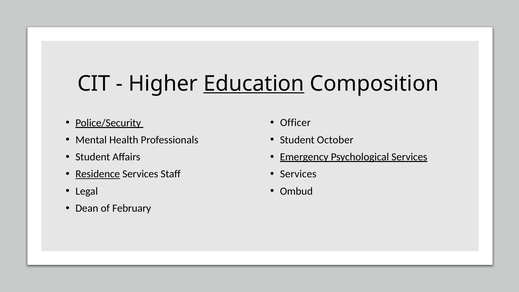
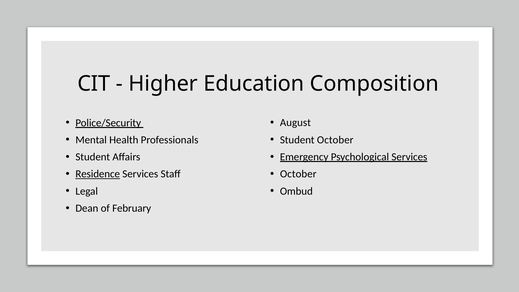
Education underline: present -> none
Officer: Officer -> August
Services at (298, 174): Services -> October
